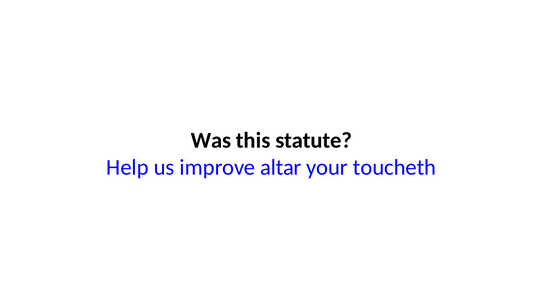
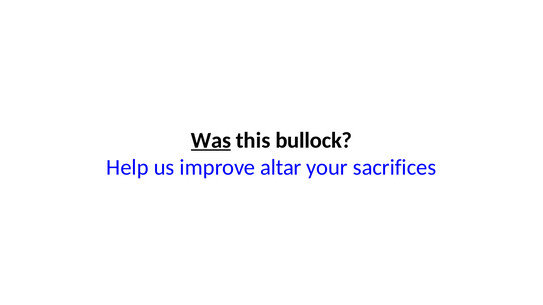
Was underline: none -> present
statute: statute -> bullock
toucheth: toucheth -> sacrifices
